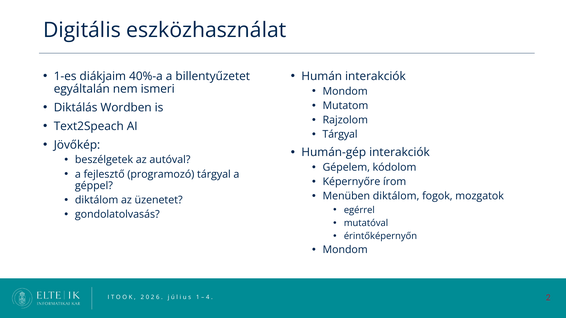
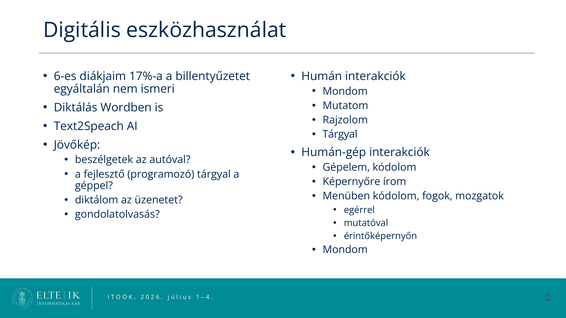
1-es: 1-es -> 6-es
40%-a: 40%-a -> 17%-a
Menüben diktálom: diktálom -> kódolom
